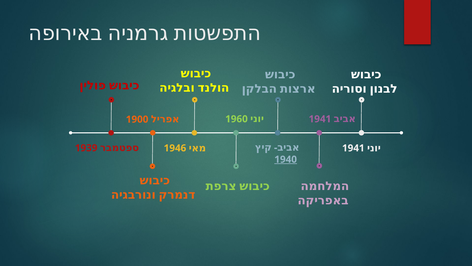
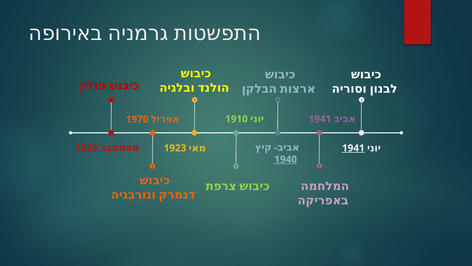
1960: 1960 -> 1910
1900: 1900 -> 1970
1946: 1946 -> 1923
1941 at (353, 148) underline: none -> present
